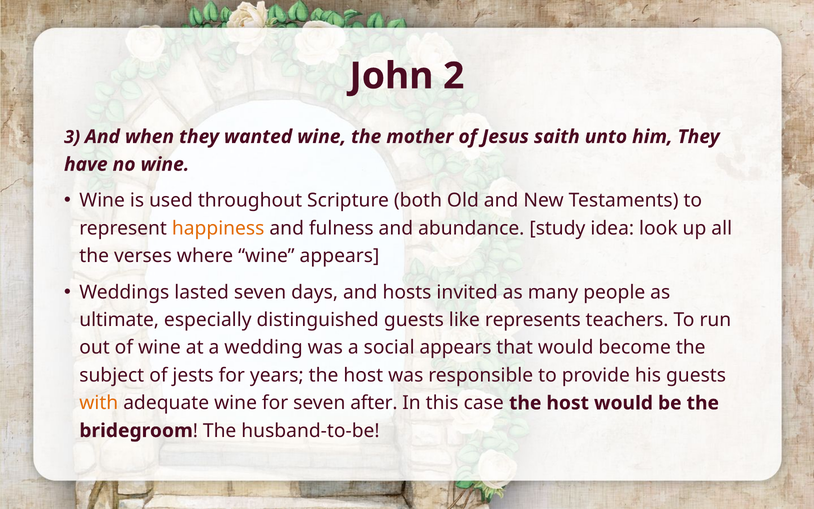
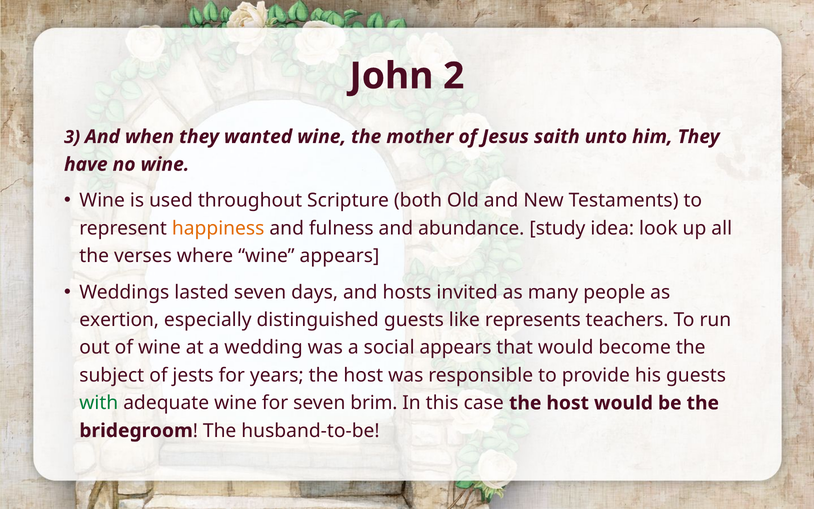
ultimate: ultimate -> exertion
with colour: orange -> green
after: after -> brim
